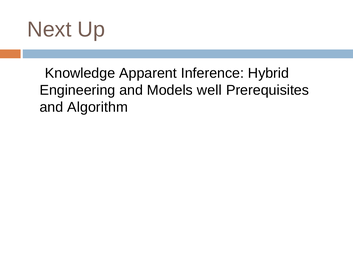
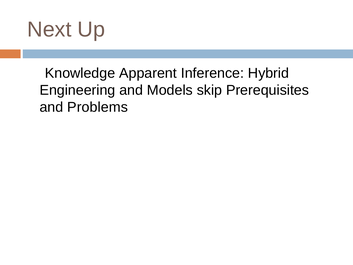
well: well -> skip
Algorithm: Algorithm -> Problems
